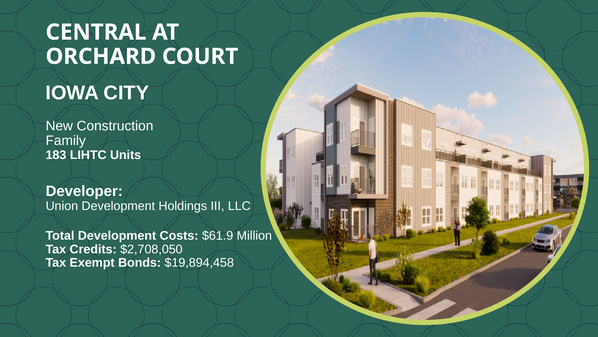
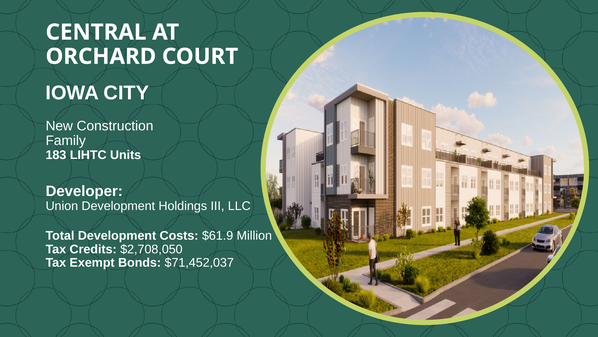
$19,894,458: $19,894,458 -> $71,452,037
